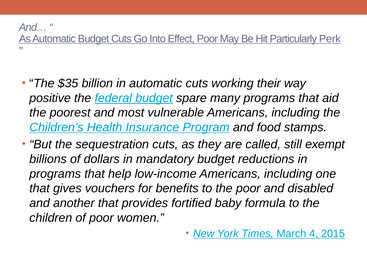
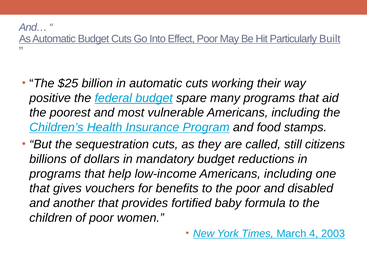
Perk: Perk -> Built
$35: $35 -> $25
exempt: exempt -> citizens
2015: 2015 -> 2003
